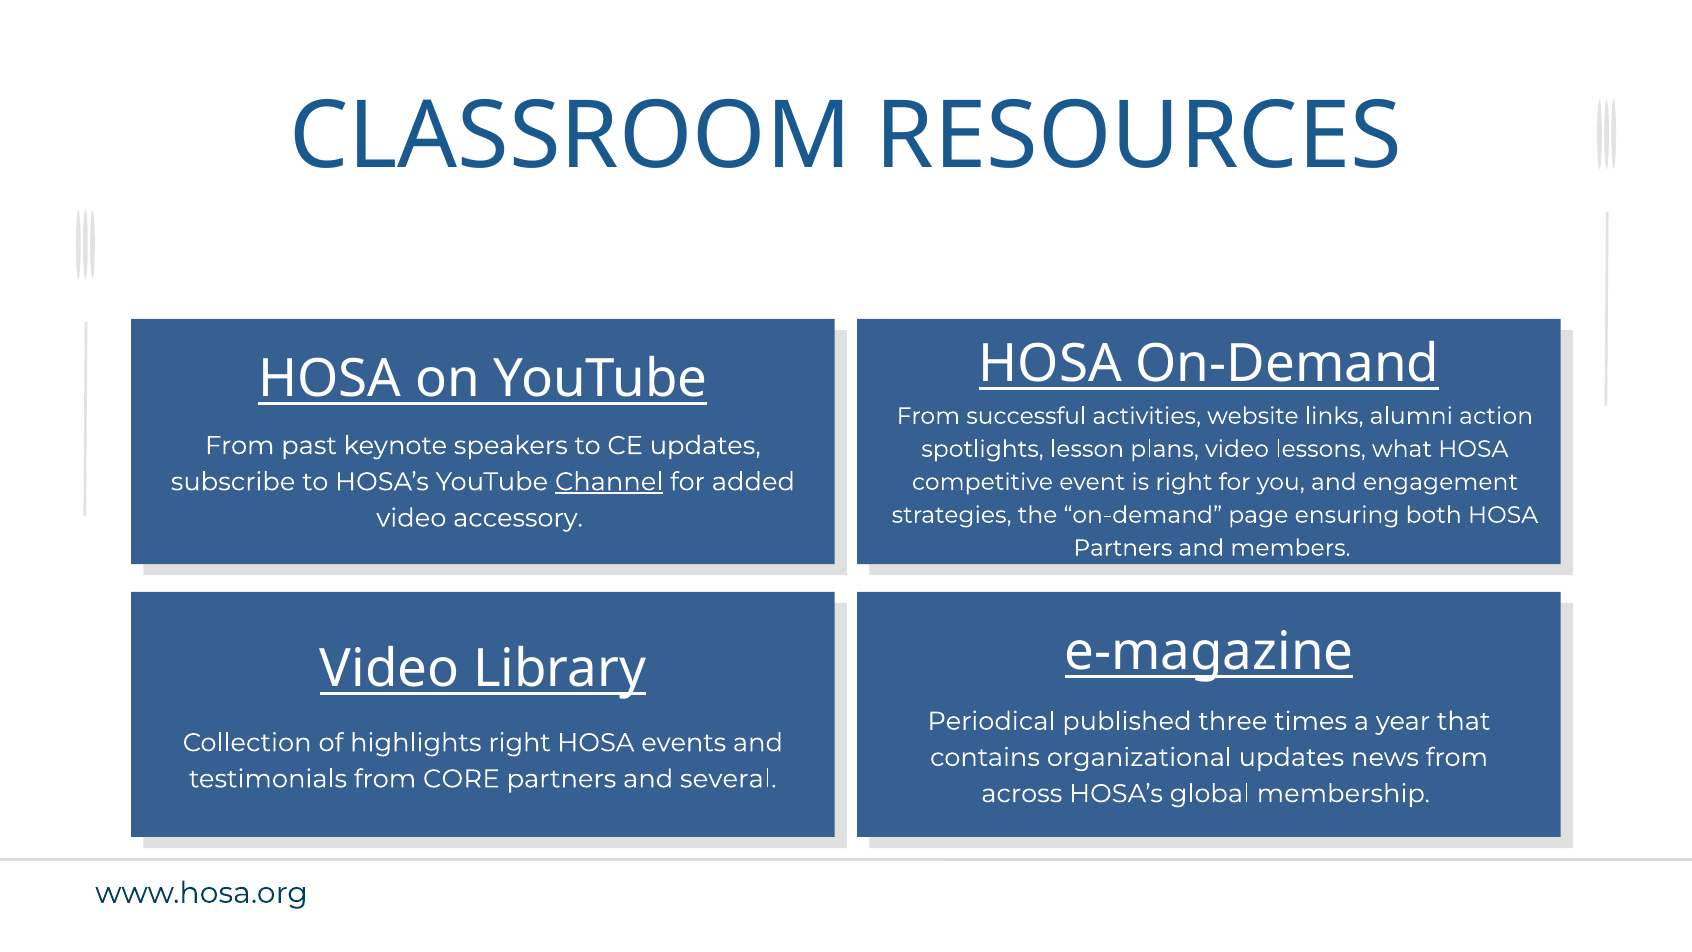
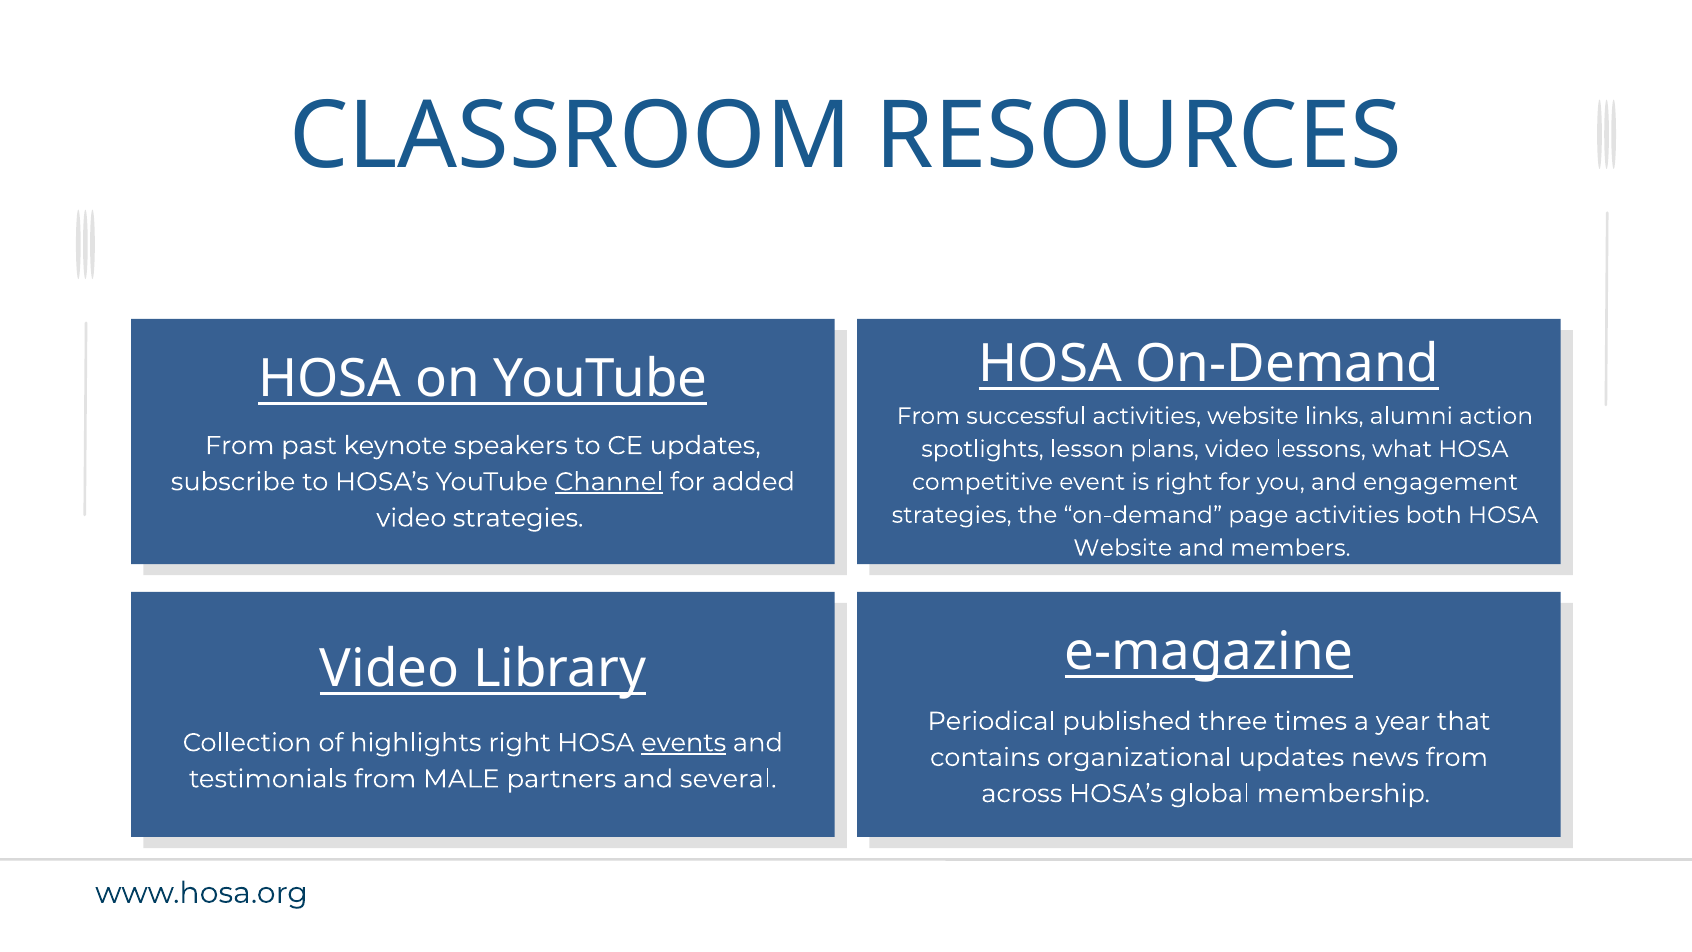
page ensuring: ensuring -> activities
video accessory: accessory -> strategies
Partners at (1123, 548): Partners -> Website
events underline: none -> present
CORE: CORE -> MALE
